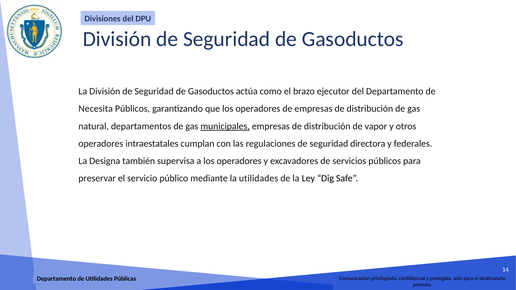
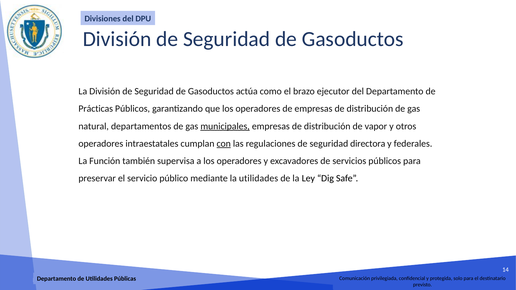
Necesita: Necesita -> Prácticas
con underline: none -> present
Designa: Designa -> Función
